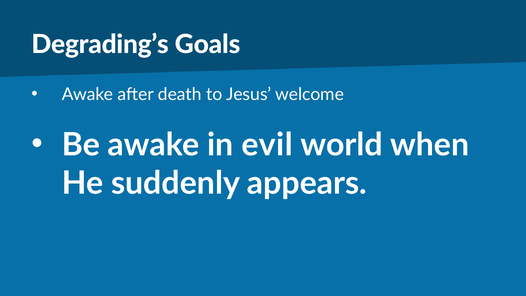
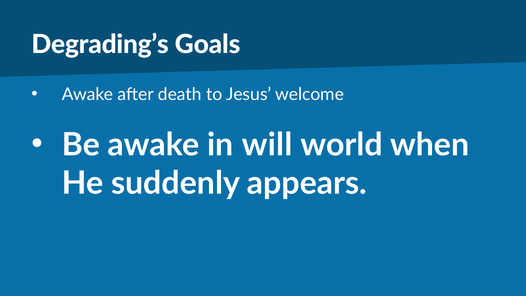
evil: evil -> will
